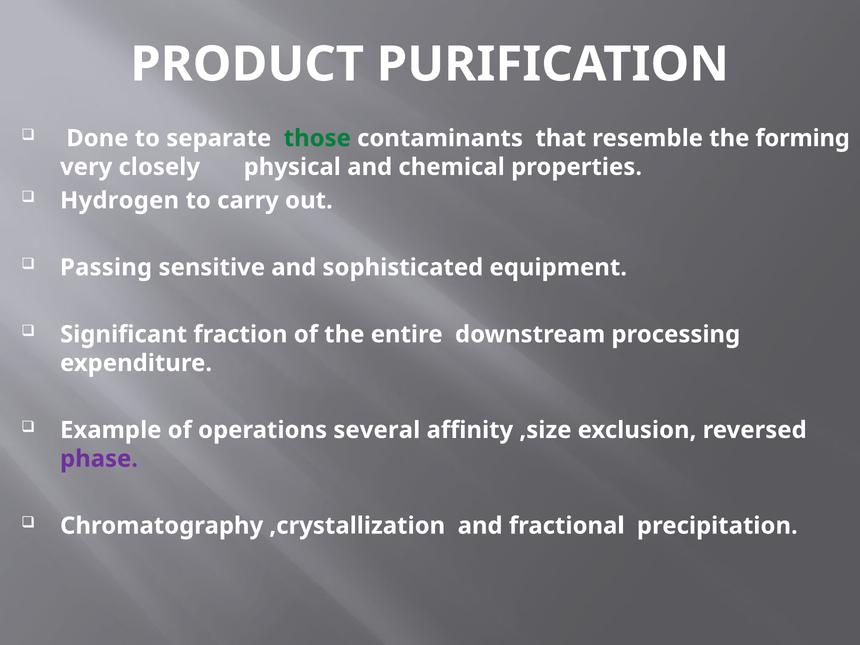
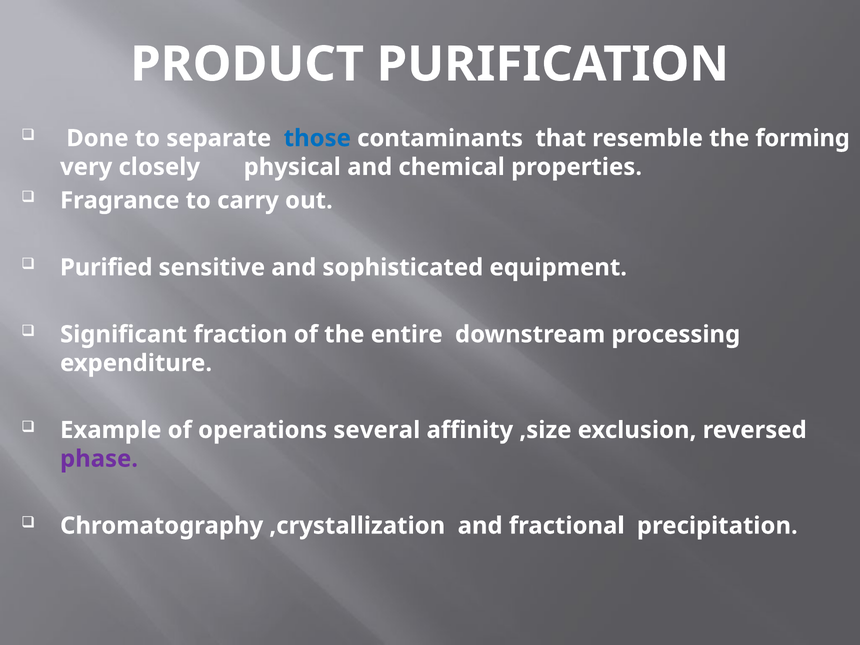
those colour: green -> blue
Hydrogen: Hydrogen -> Fragrance
Passing: Passing -> Purified
